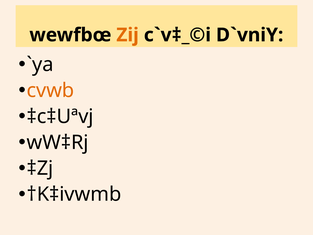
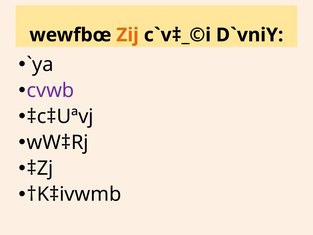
cvwb colour: orange -> purple
